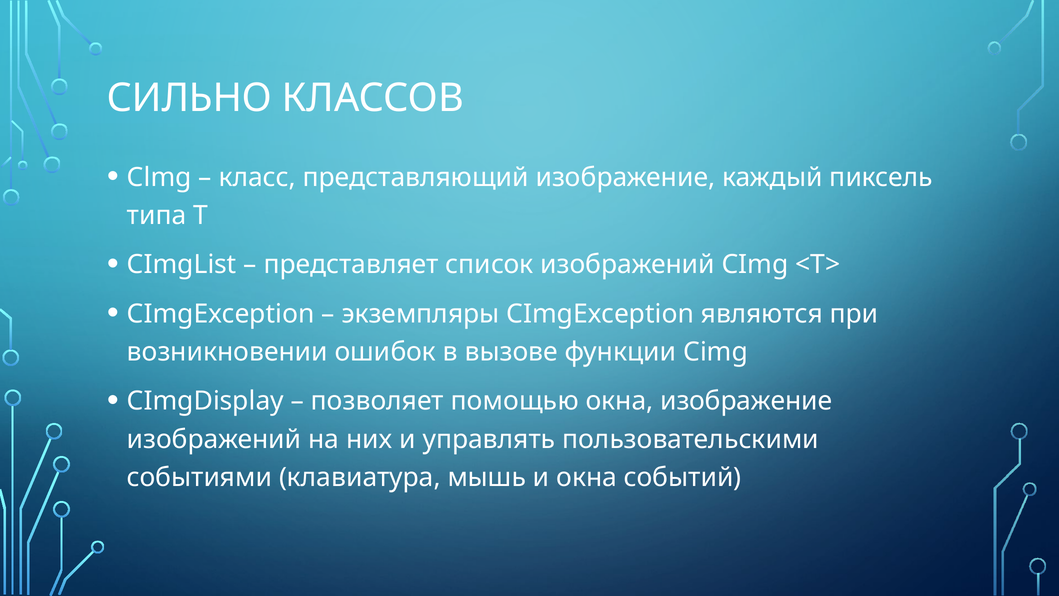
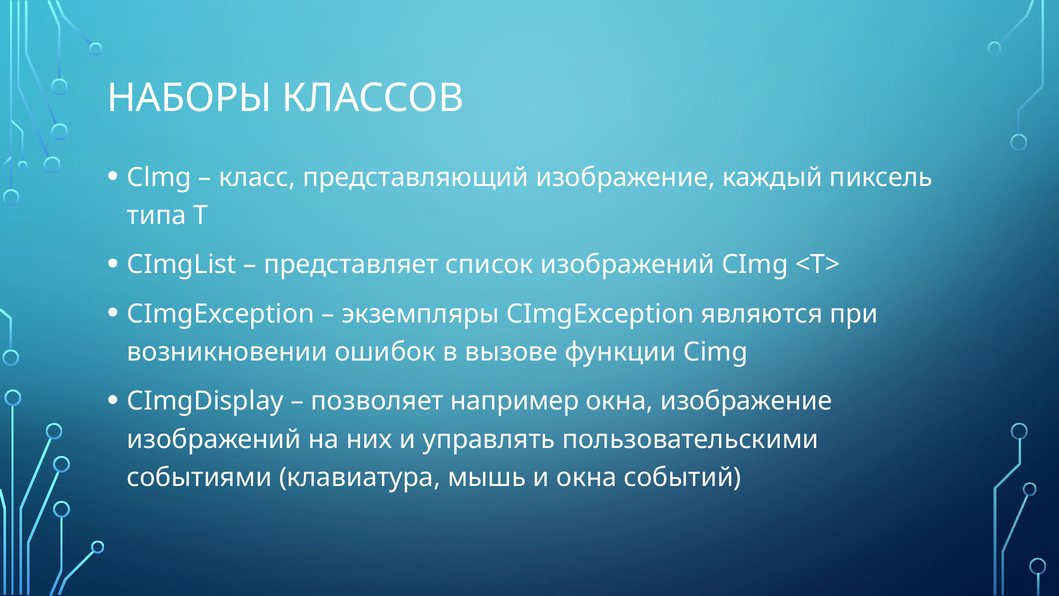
СИЛЬНО: СИЛЬНО -> НАБОРЫ
помощью: помощью -> например
